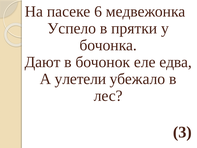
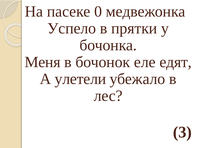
6: 6 -> 0
Дают: Дают -> Меня
едва: едва -> едят
